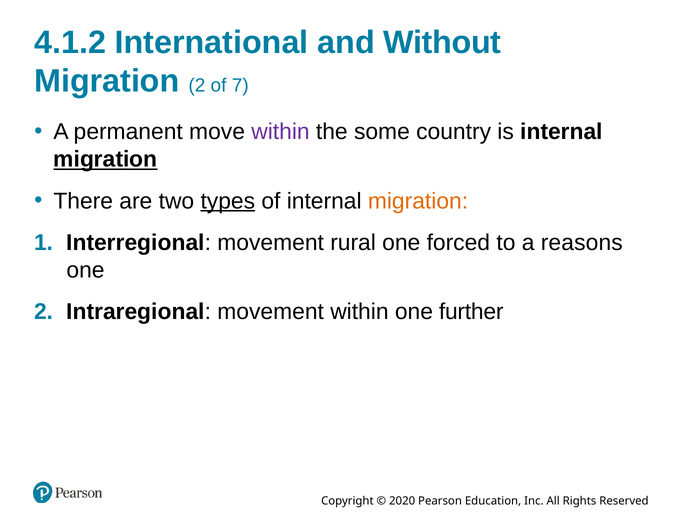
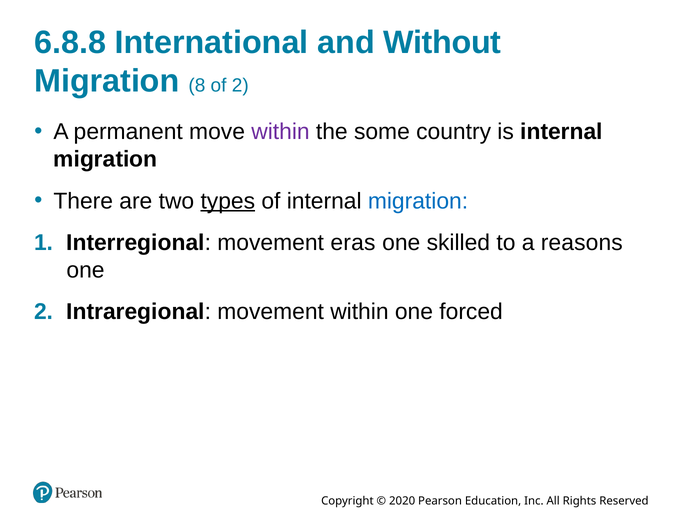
4.1.2: 4.1.2 -> 6.8.8
Migration 2: 2 -> 8
of 7: 7 -> 2
migration at (105, 159) underline: present -> none
migration at (418, 201) colour: orange -> blue
rural: rural -> eras
forced: forced -> skilled
further: further -> forced
